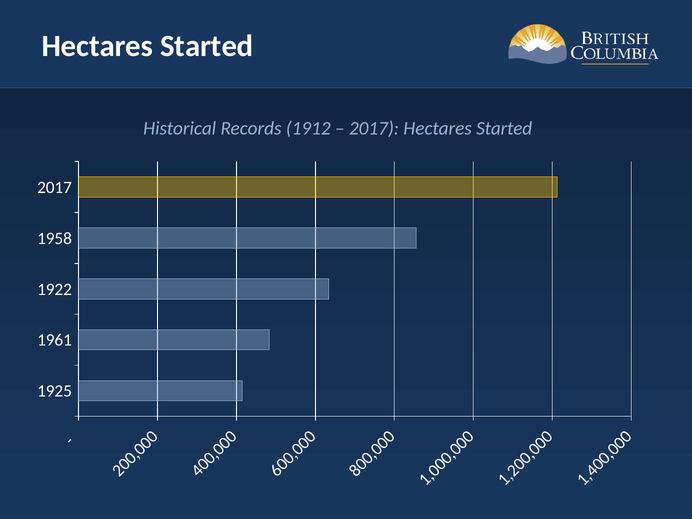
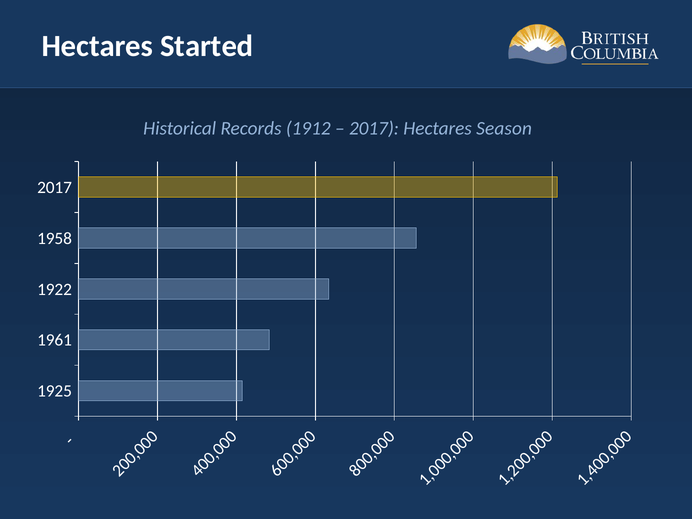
2017 Hectares Started: Started -> Season
